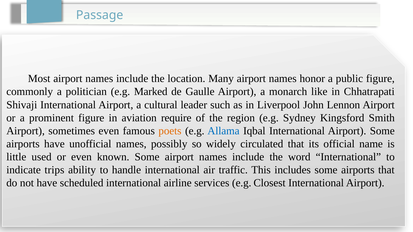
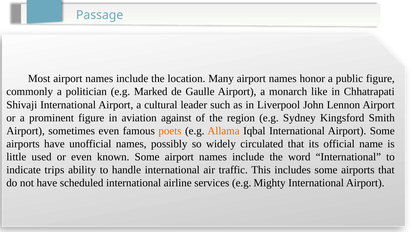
require: require -> against
Allama colour: blue -> orange
Closest: Closest -> Mighty
